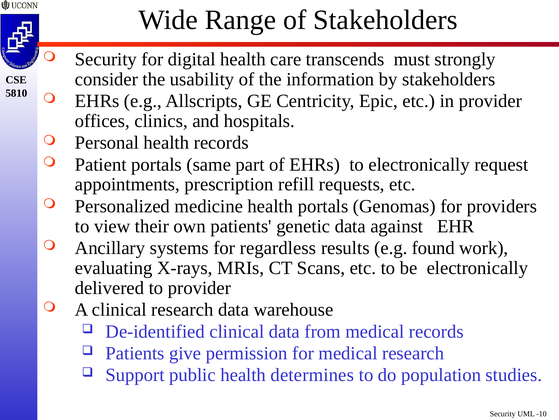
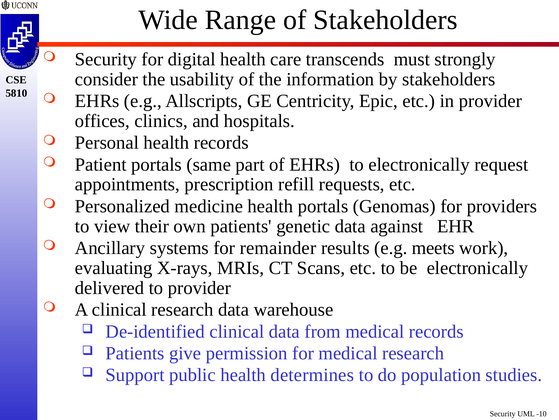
regardless: regardless -> remainder
found: found -> meets
